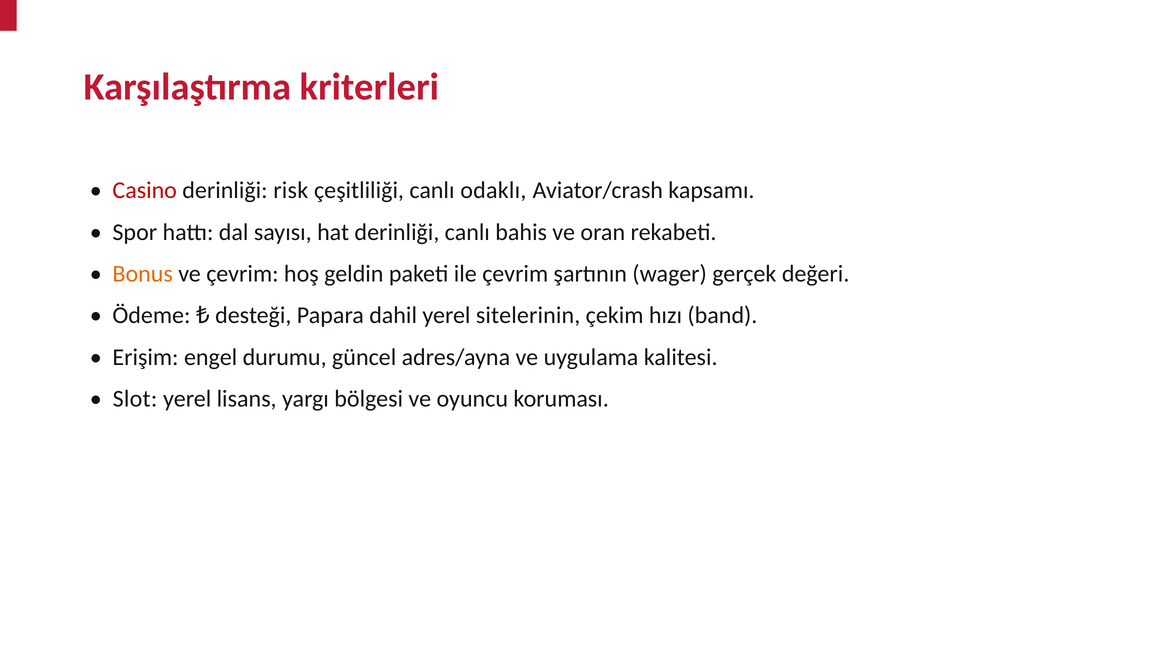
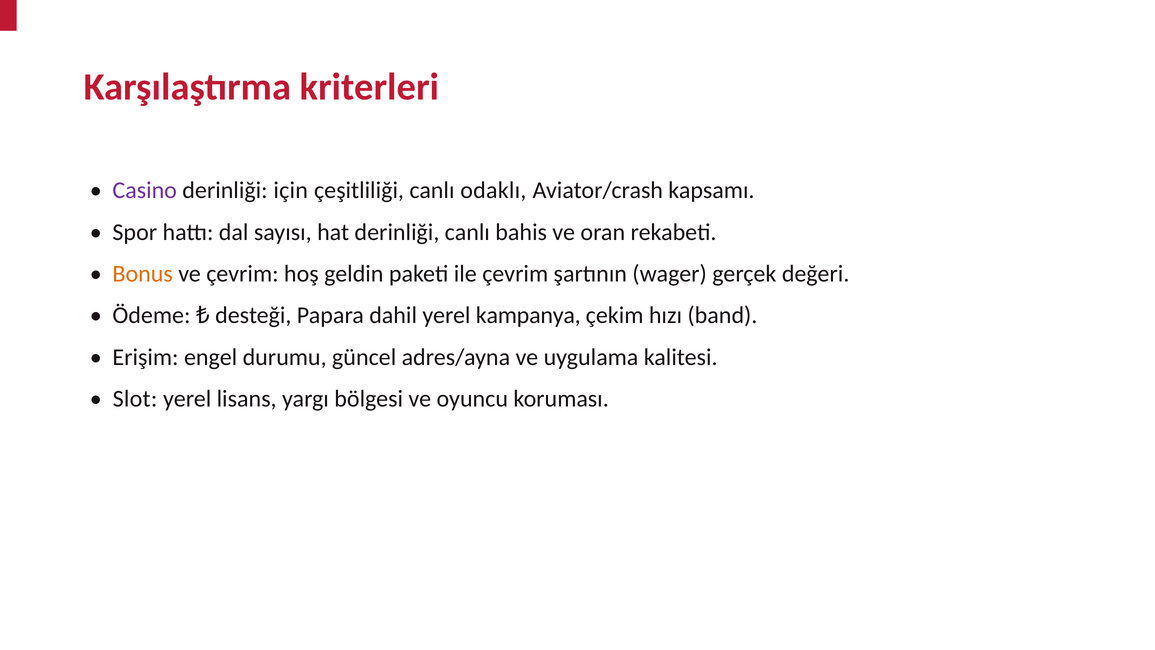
Casino colour: red -> purple
risk: risk -> için
sitelerinin: sitelerinin -> kampanya
